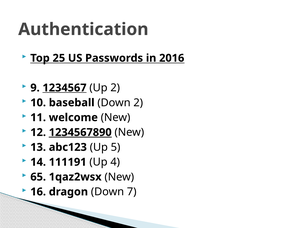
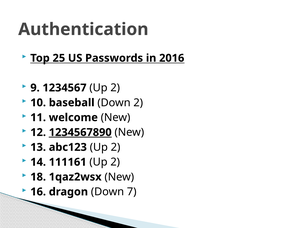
1234567 underline: present -> none
abc123 Up 5: 5 -> 2
111191: 111191 -> 111161
4 at (115, 162): 4 -> 2
65: 65 -> 18
